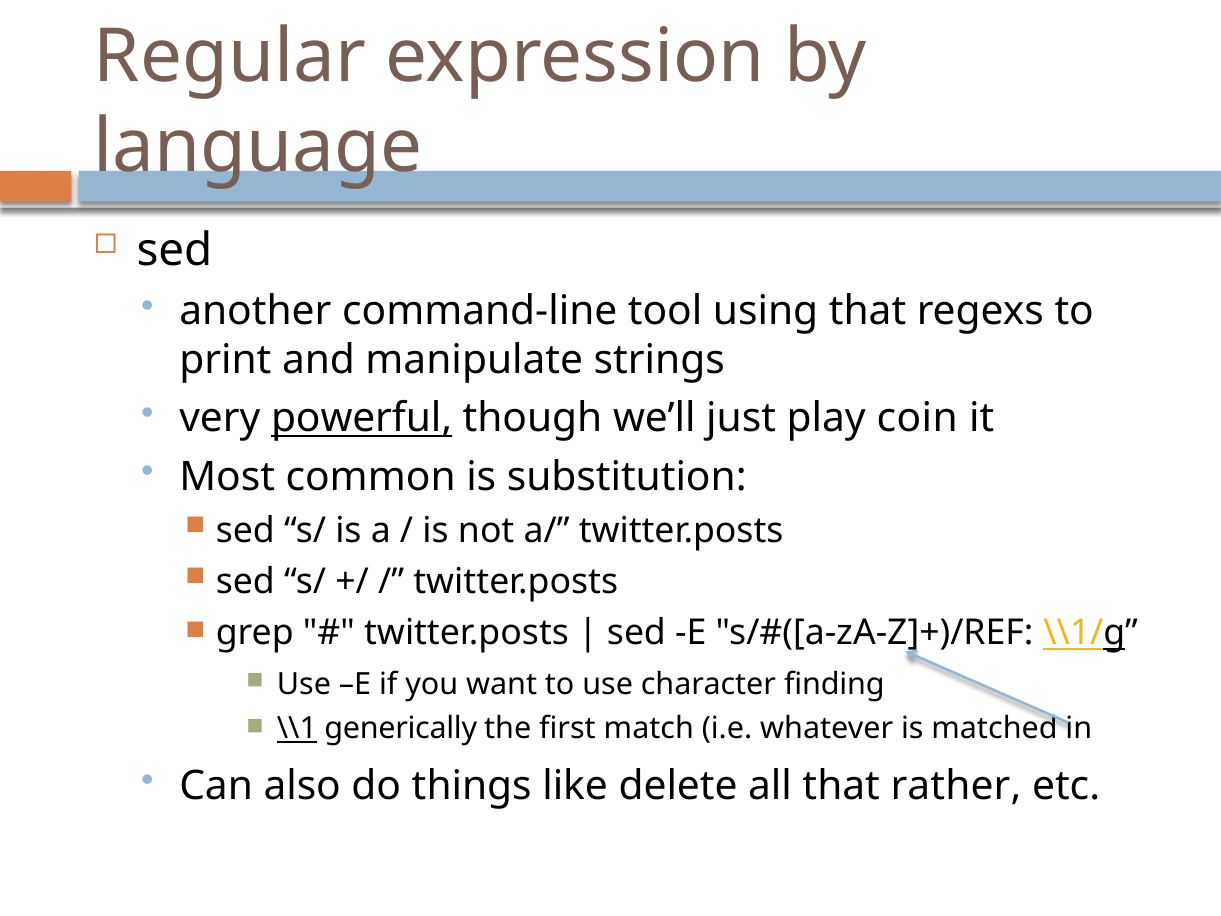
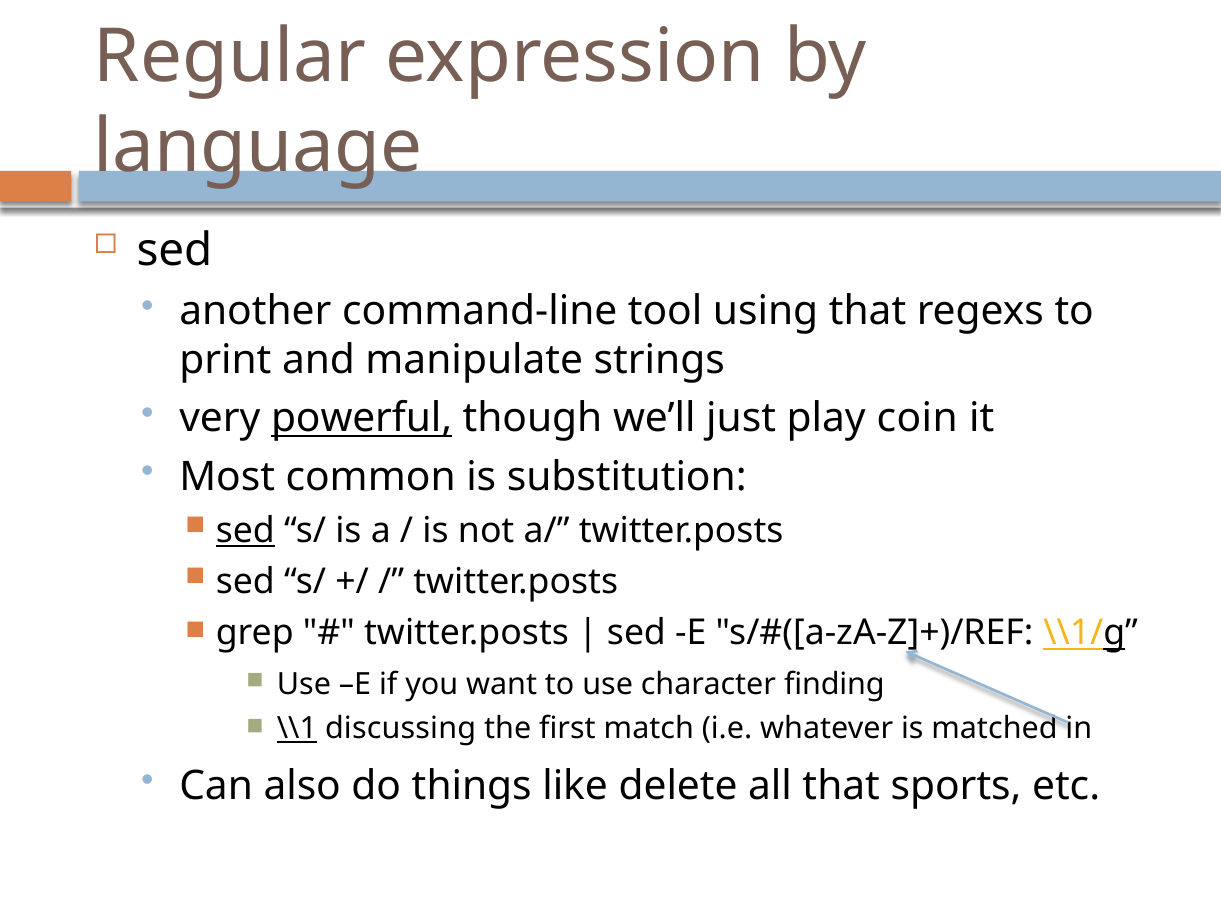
sed at (245, 530) underline: none -> present
generically: generically -> discussing
rather: rather -> sports
